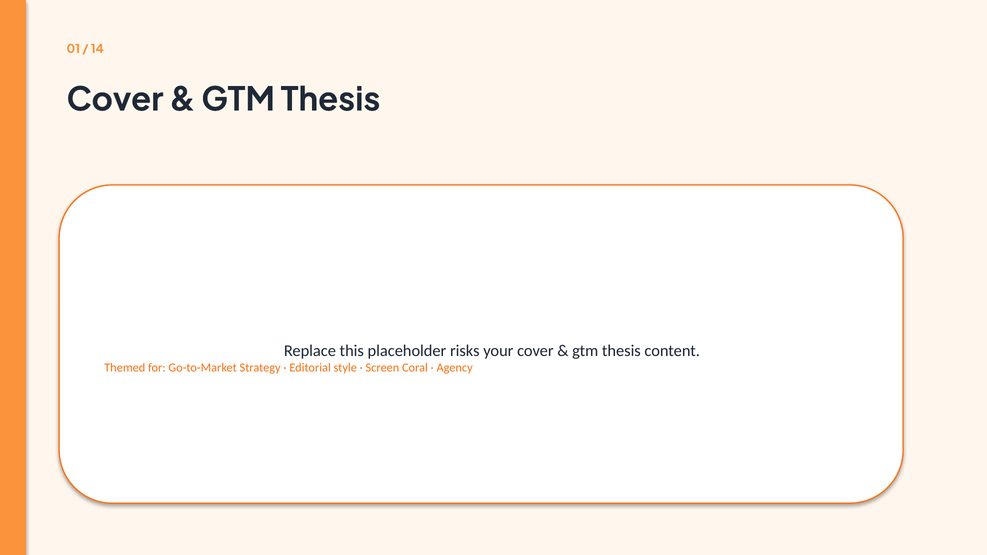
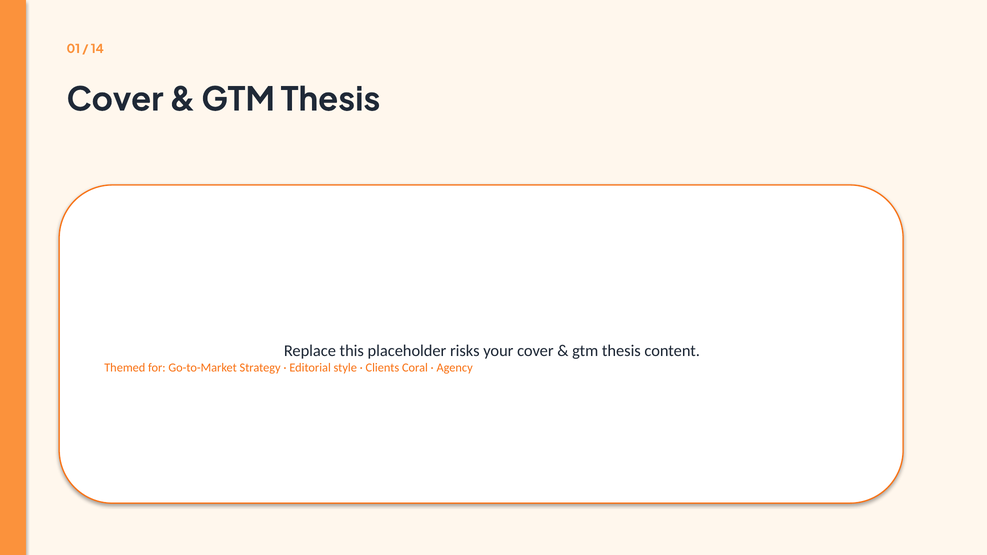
Screen: Screen -> Clients
